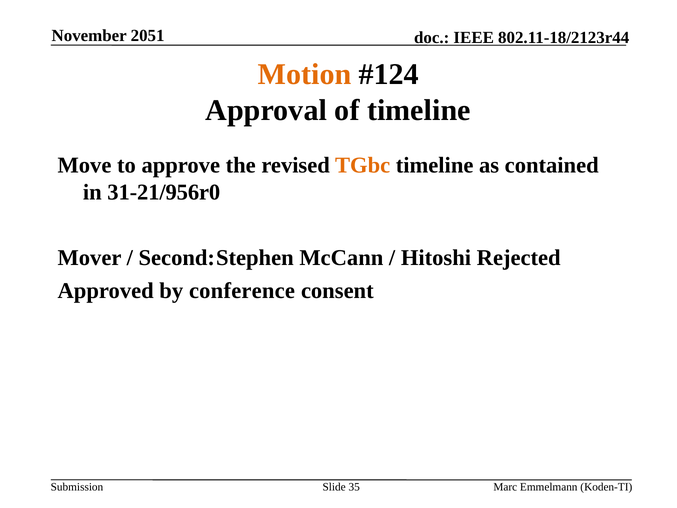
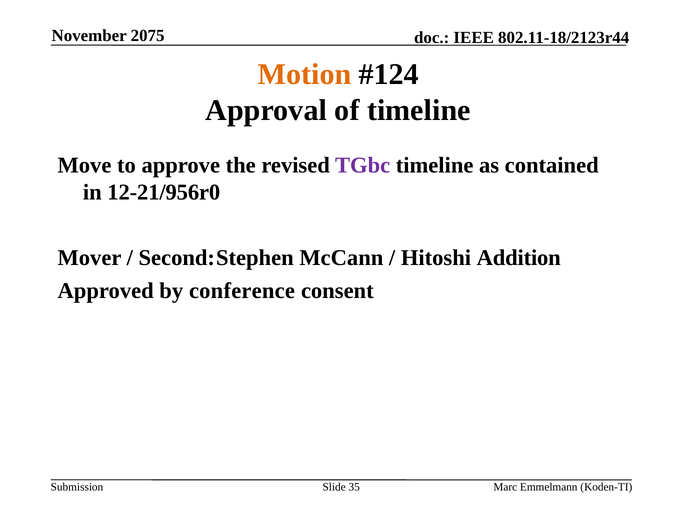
2051: 2051 -> 2075
TGbc colour: orange -> purple
31-21/956r0: 31-21/956r0 -> 12-21/956r0
Rejected: Rejected -> Addition
